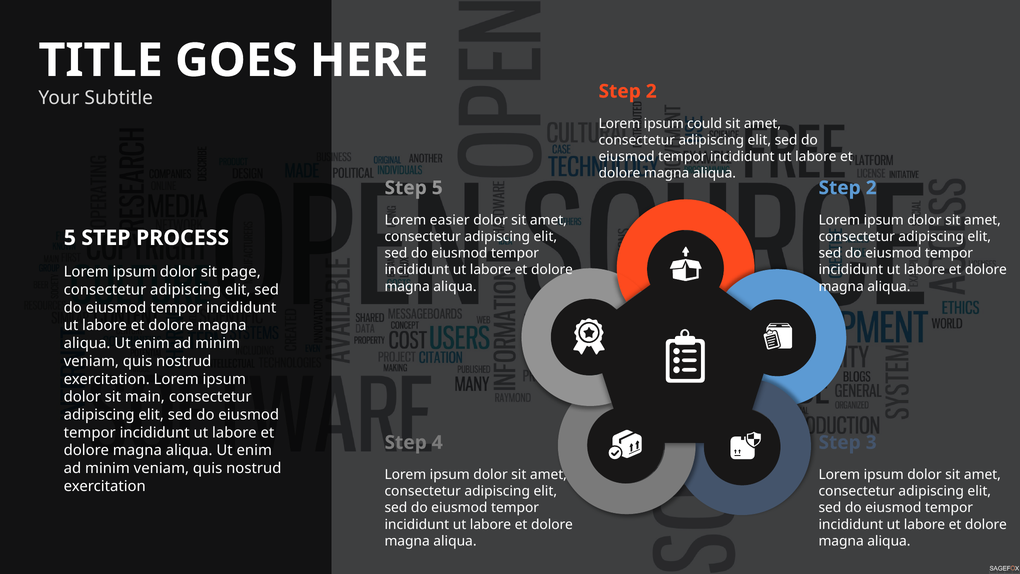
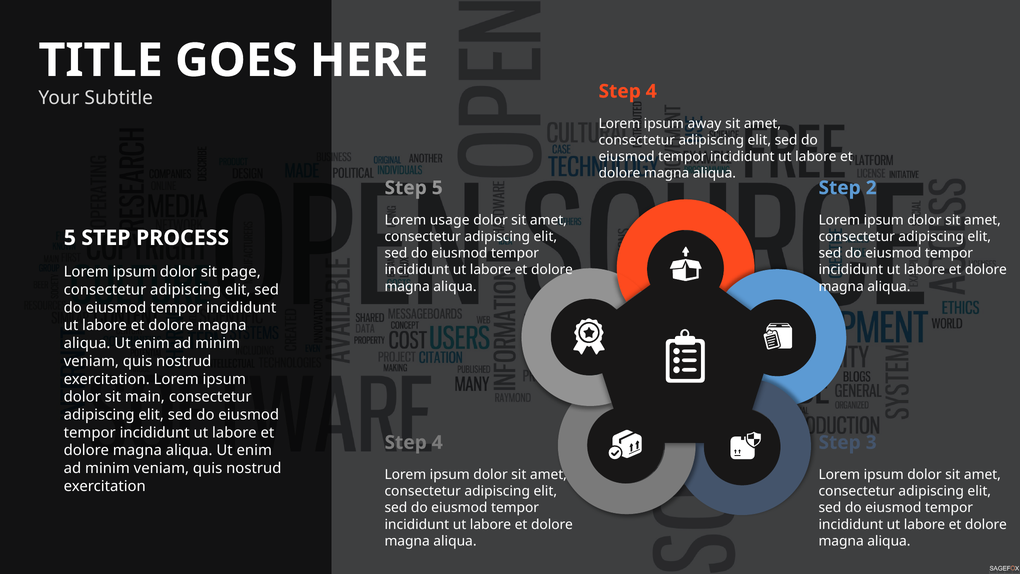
2 at (651, 91): 2 -> 4
could: could -> away
easier: easier -> usage
